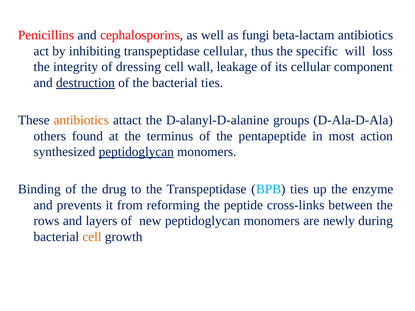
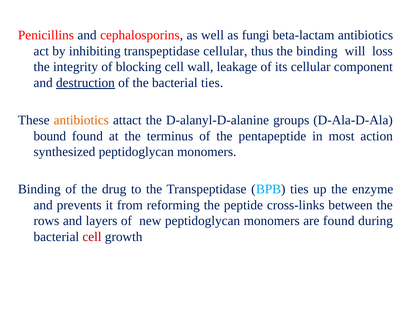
the specific: specific -> binding
dressing: dressing -> blocking
others: others -> bound
peptidoglycan at (136, 152) underline: present -> none
are newly: newly -> found
cell at (92, 237) colour: orange -> red
